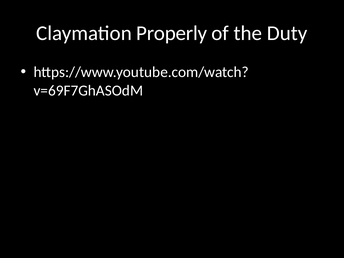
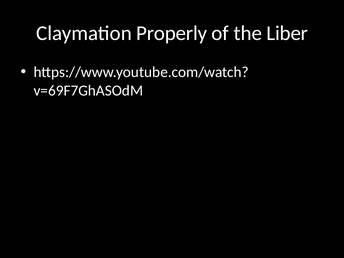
Duty: Duty -> Liber
